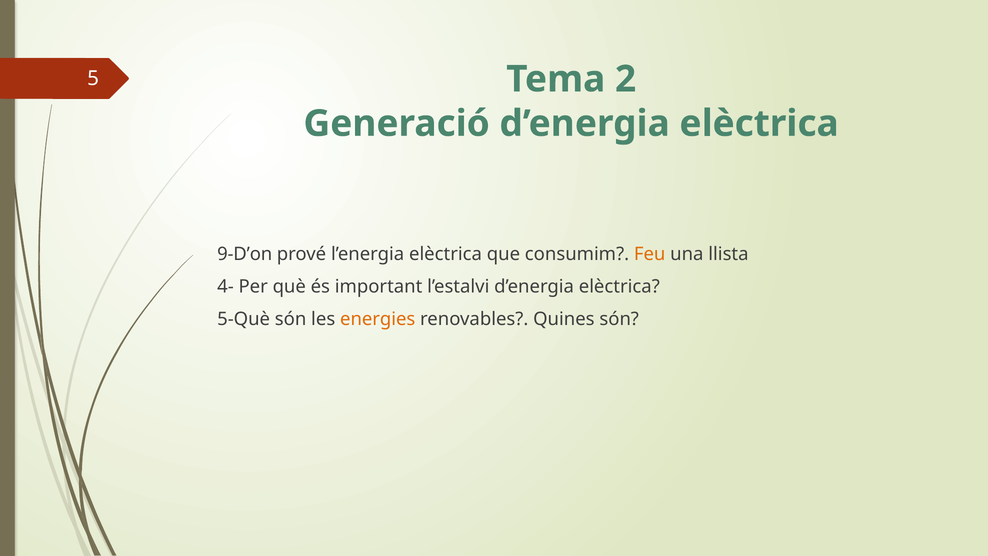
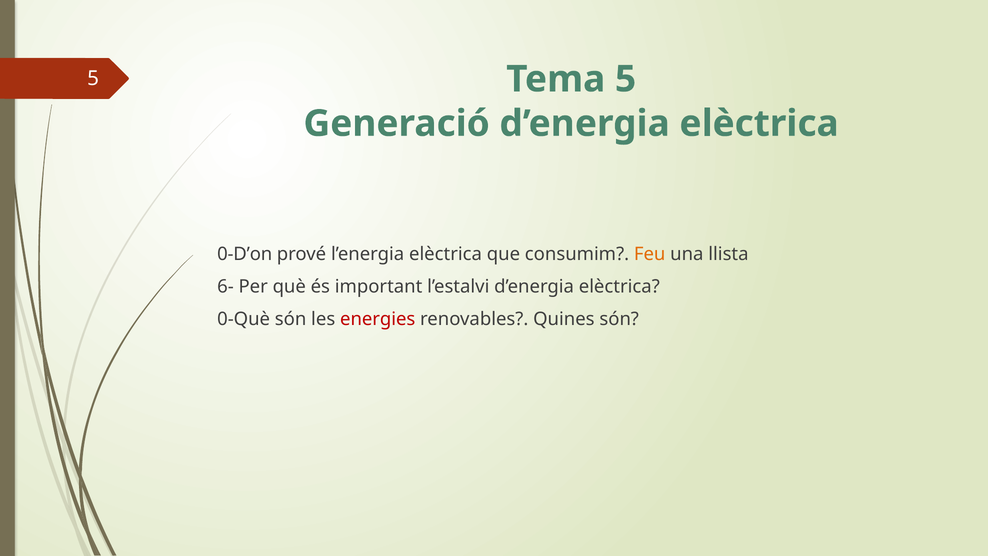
Tema 2: 2 -> 5
9-D’on: 9-D’on -> 0-D’on
4-: 4- -> 6-
5-Què: 5-Què -> 0-Què
energies colour: orange -> red
